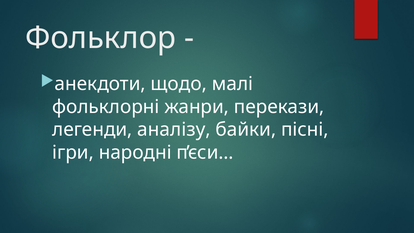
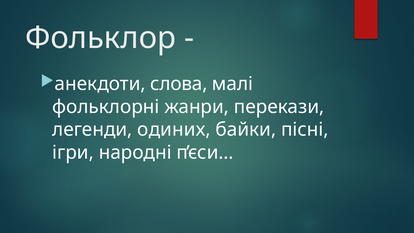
щодо: щодо -> слова
аналізу: аналізу -> одиних
